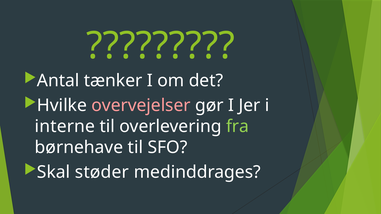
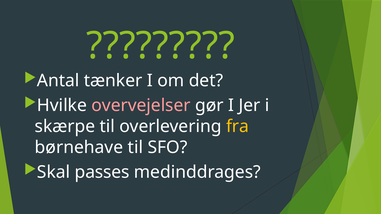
interne: interne -> skærpe
fra colour: light green -> yellow
støder: støder -> passes
